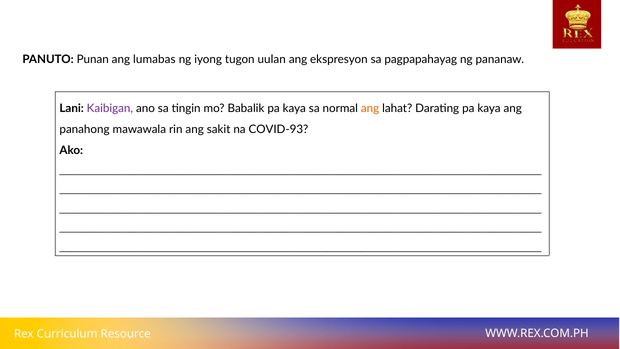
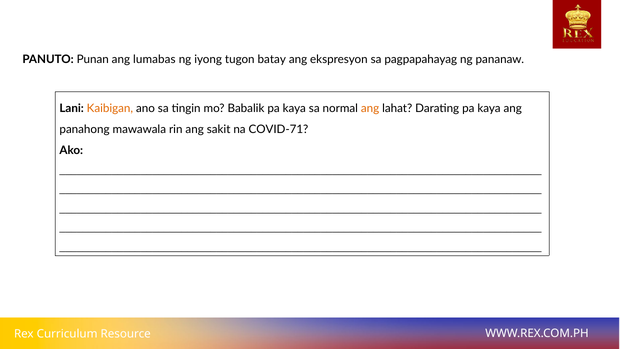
uulan: uulan -> batay
Kaibigan colour: purple -> orange
COVID-93: COVID-93 -> COVID-71
